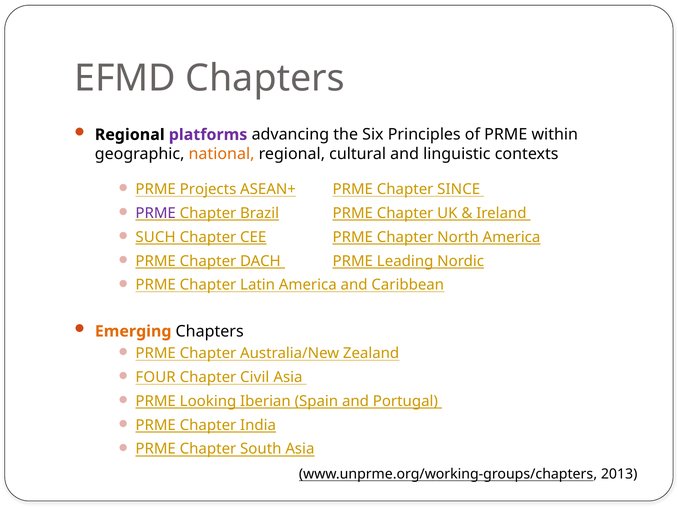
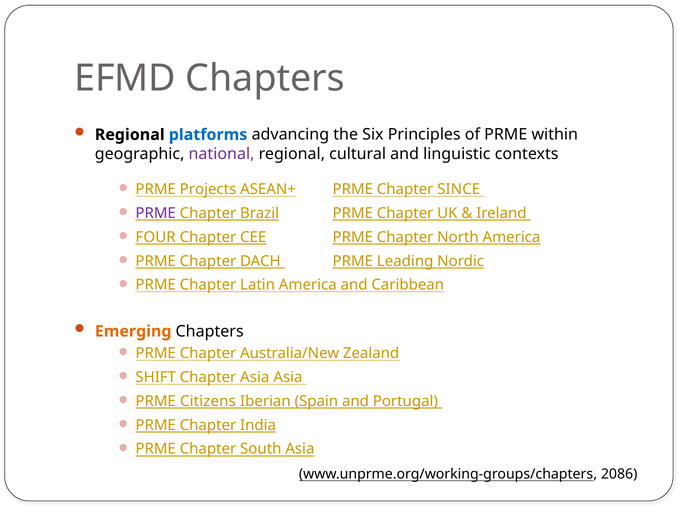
platforms colour: purple -> blue
national colour: orange -> purple
SUCH: SUCH -> FOUR
FOUR: FOUR -> SHIFT
Chapter Civil: Civil -> Asia
Looking: Looking -> Citizens
2013: 2013 -> 2086
